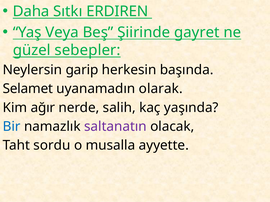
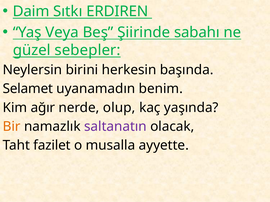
Daha: Daha -> Daim
gayret: gayret -> sabahı
garip: garip -> birini
olarak: olarak -> benim
salih: salih -> olup
Bir colour: blue -> orange
sordu: sordu -> fazilet
